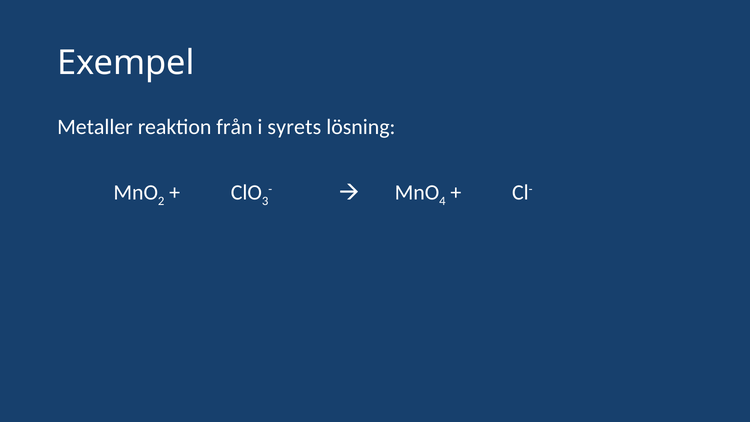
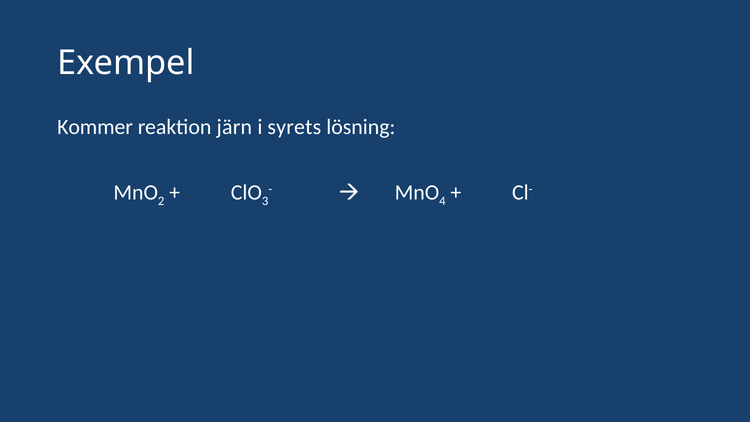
Metaller: Metaller -> Kommer
från: från -> järn
